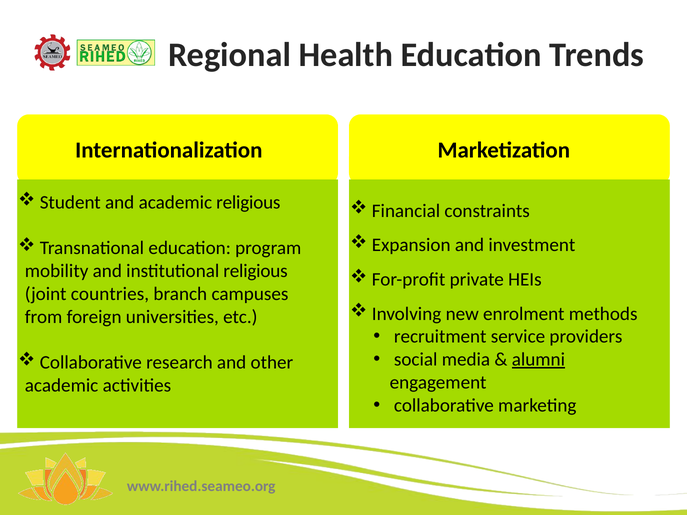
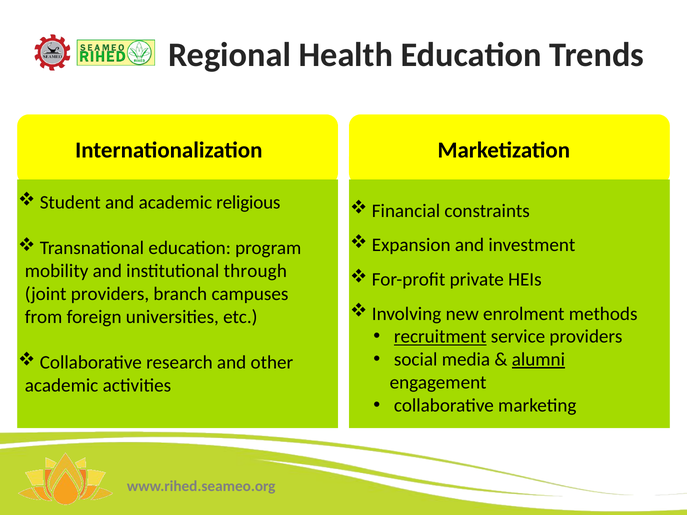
institutional religious: religious -> through
joint countries: countries -> providers
recruitment underline: none -> present
